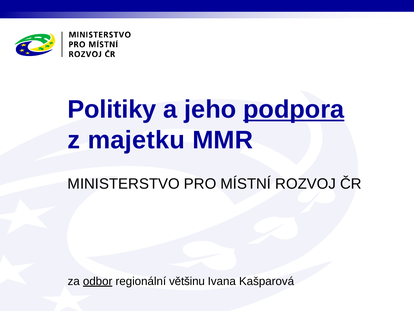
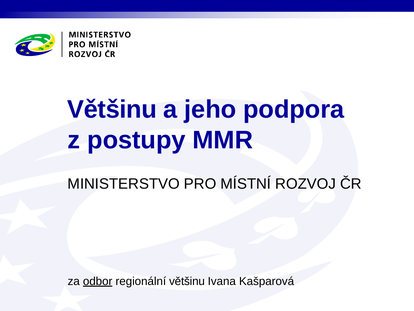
Politiky at (112, 109): Politiky -> Většinu
podpora underline: present -> none
majetku: majetku -> postupy
